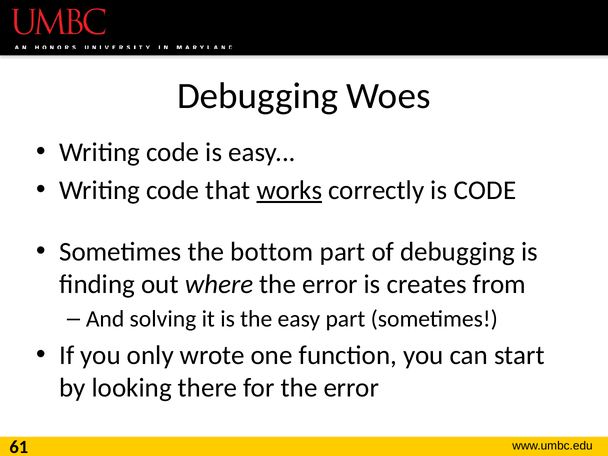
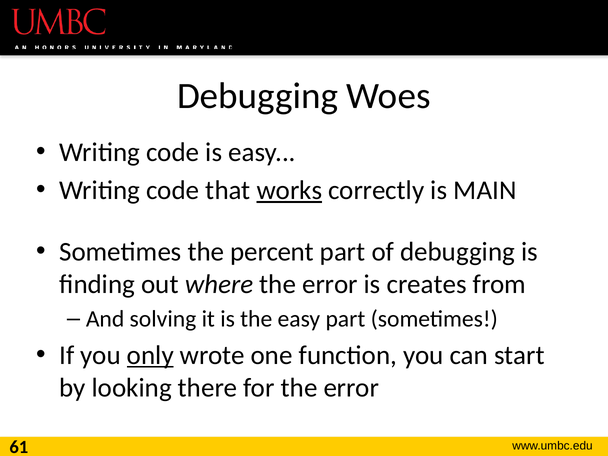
is CODE: CODE -> MAIN
bottom: bottom -> percent
only underline: none -> present
